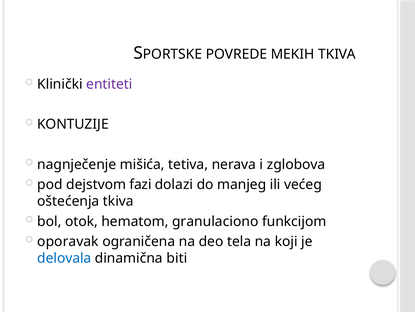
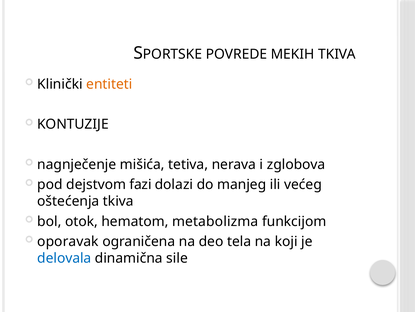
entiteti colour: purple -> orange
granulaciono: granulaciono -> metabolizma
biti: biti -> sile
